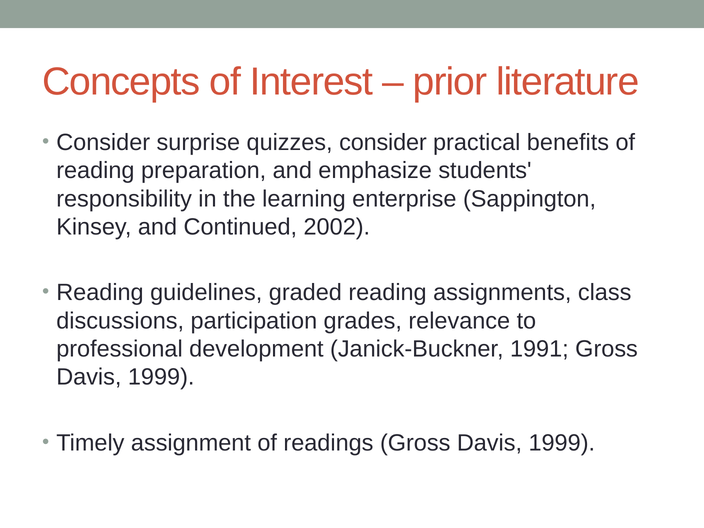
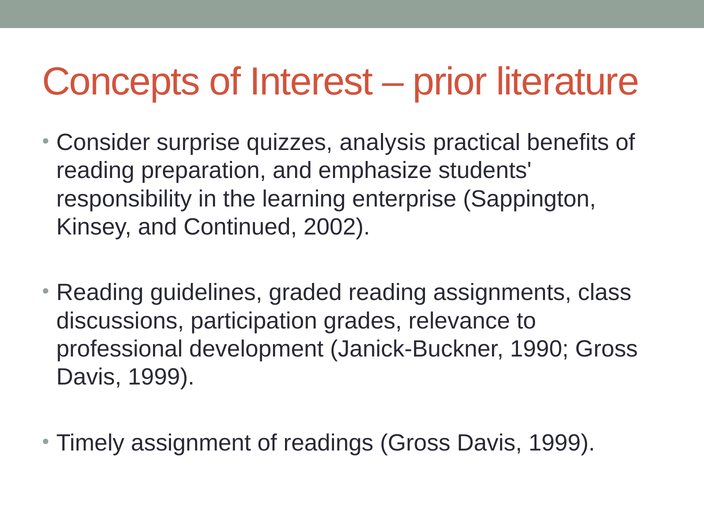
quizzes consider: consider -> analysis
1991: 1991 -> 1990
